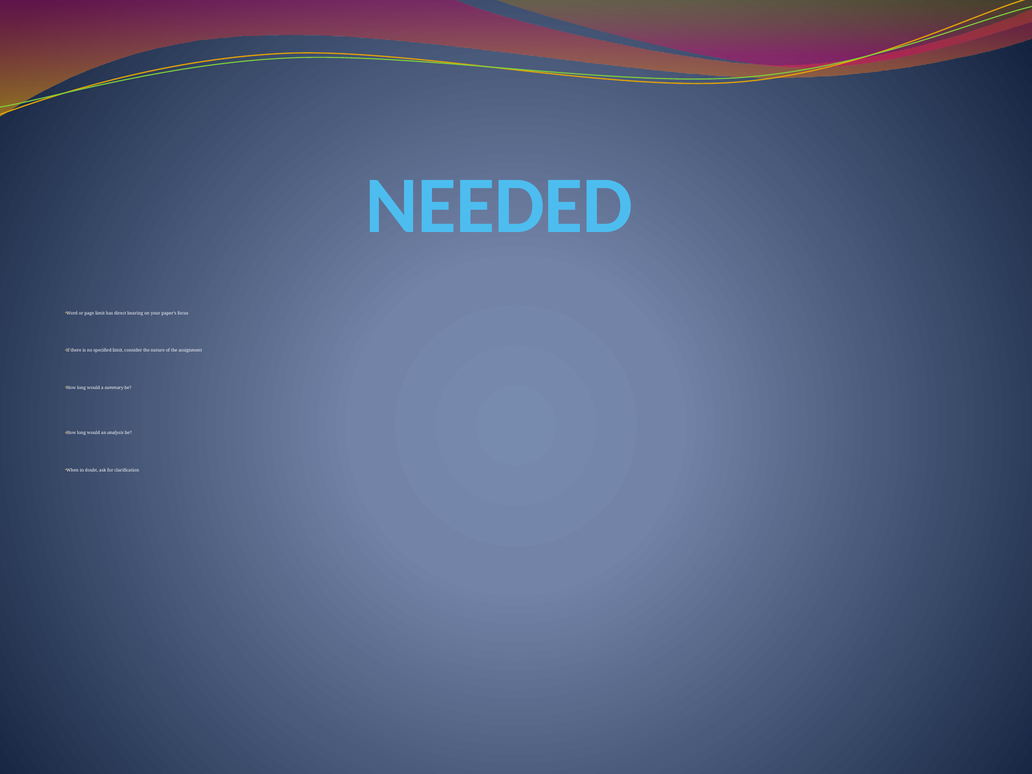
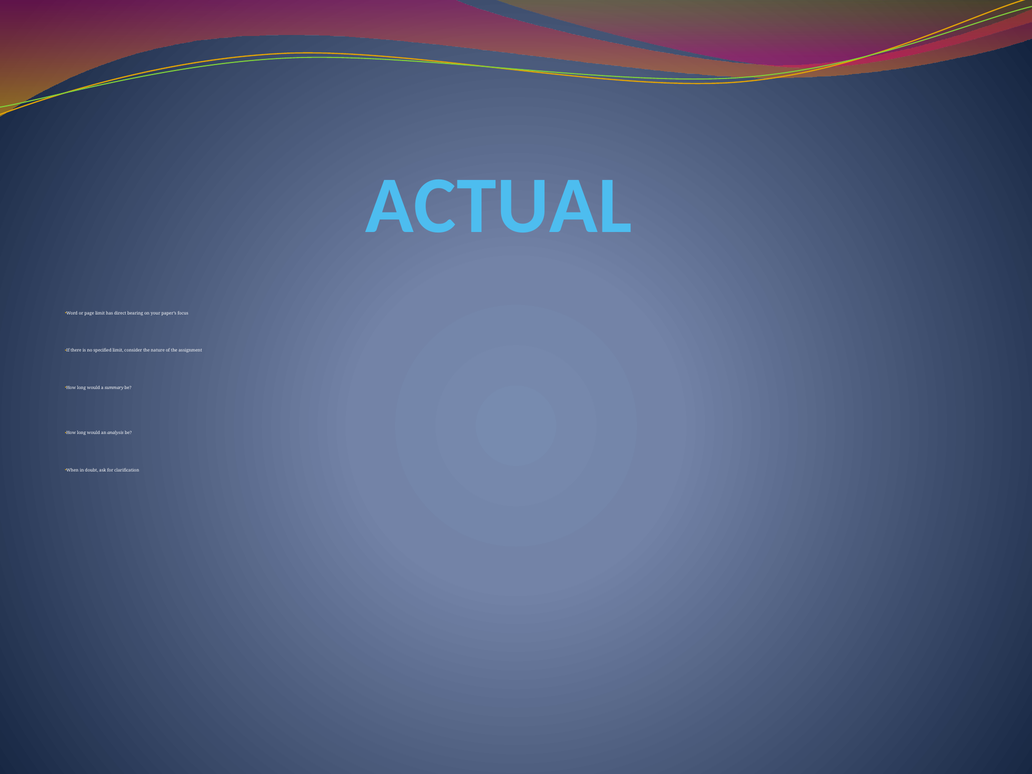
NEEDED: NEEDED -> ACTUAL
